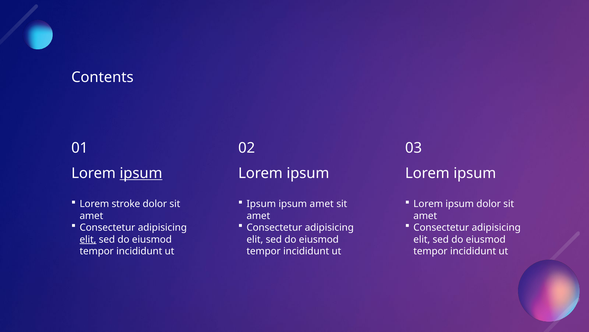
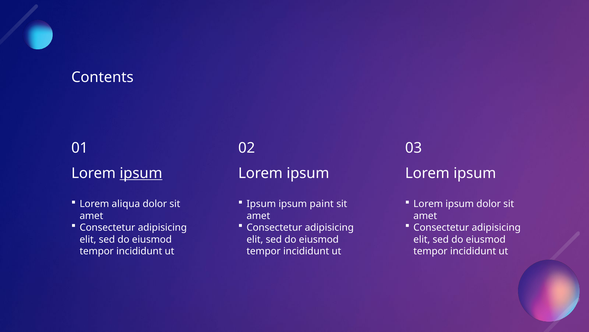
stroke: stroke -> aliqua
ipsum amet: amet -> paint
elit at (88, 239) underline: present -> none
